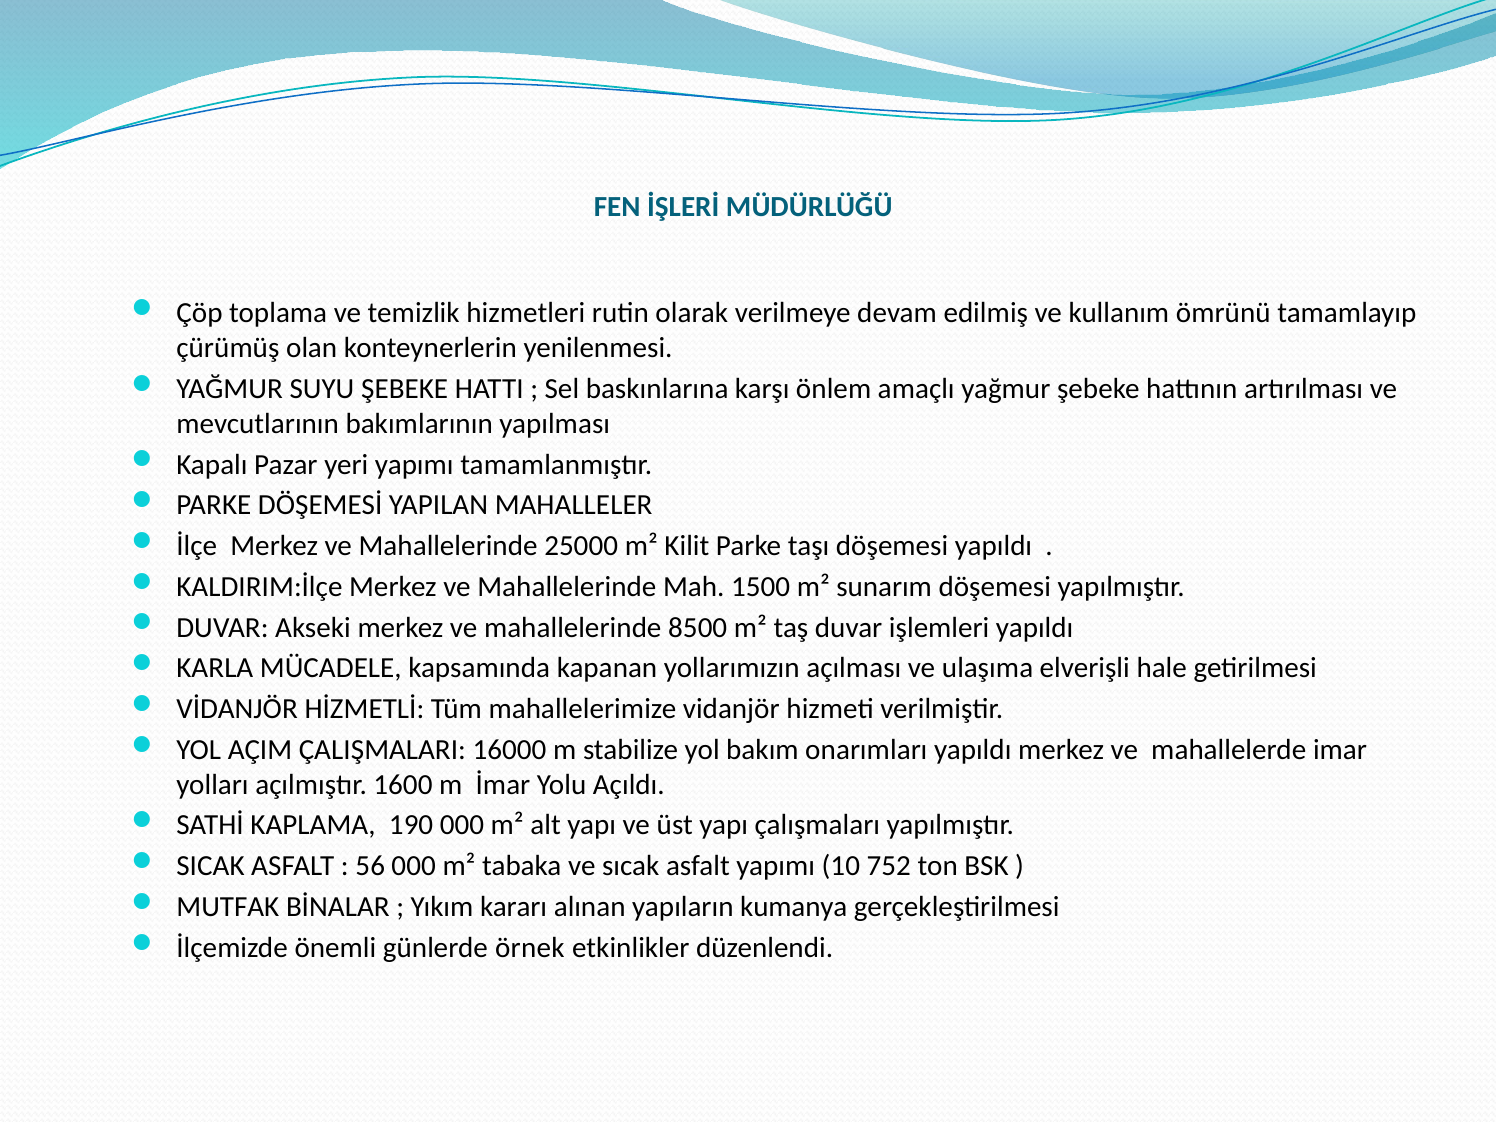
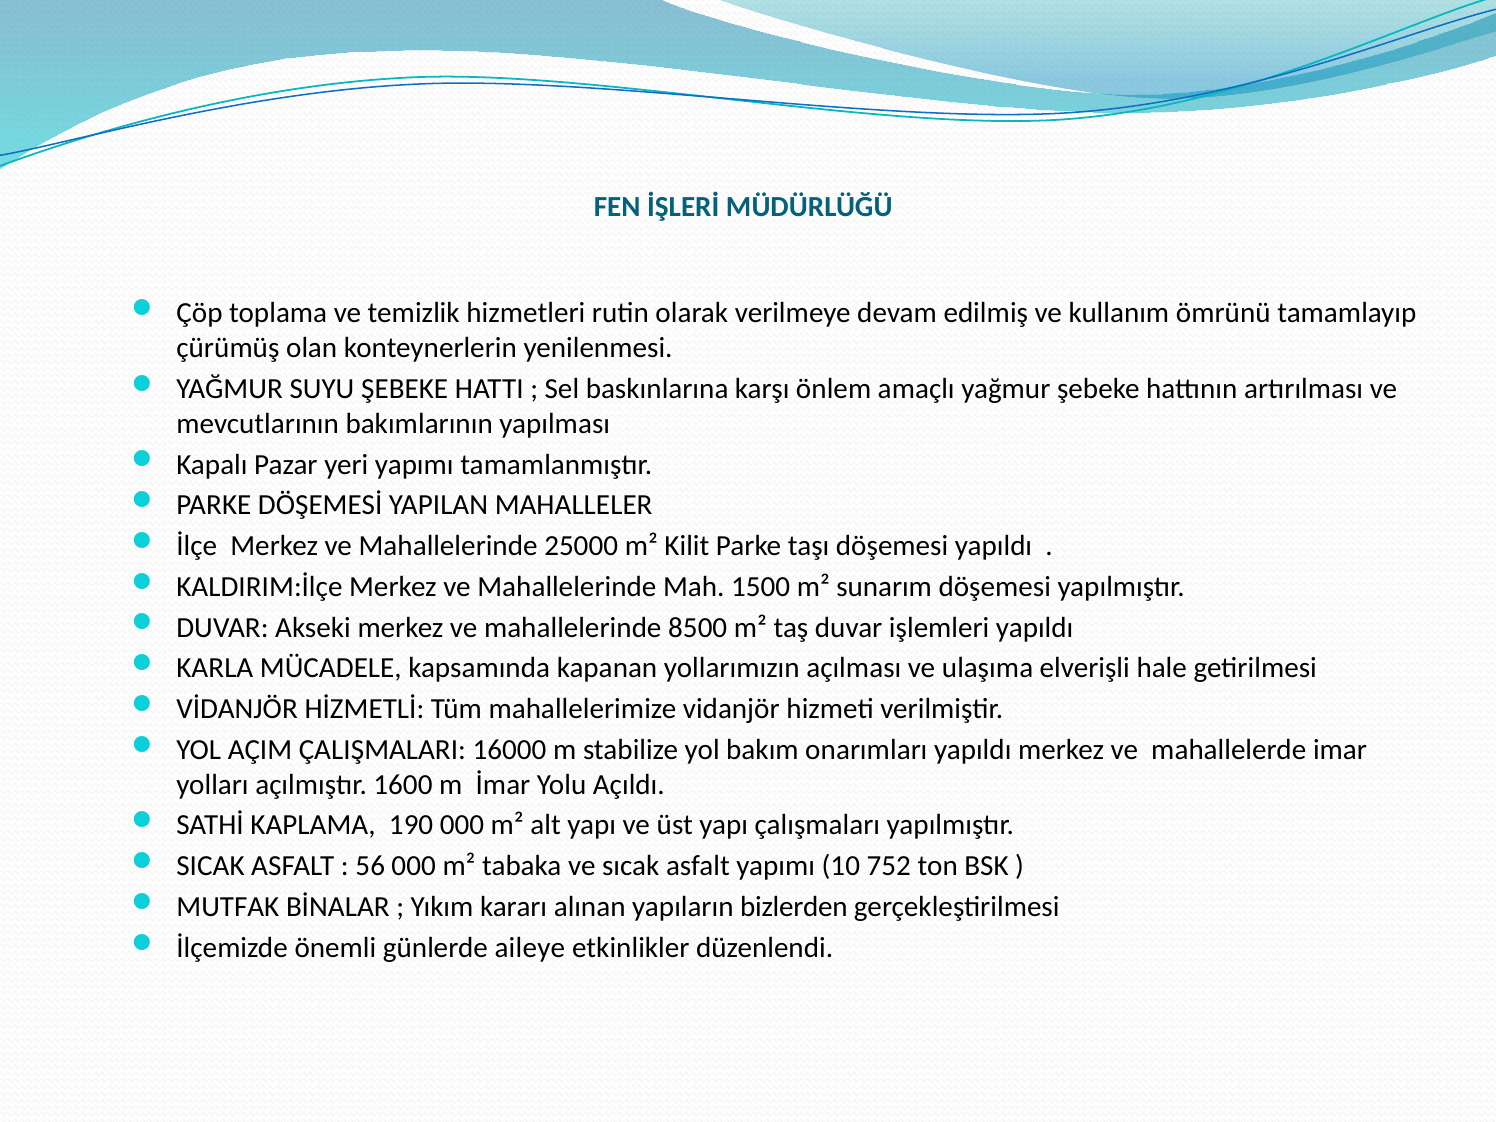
kumanya: kumanya -> bizlerden
örnek: örnek -> aileye
